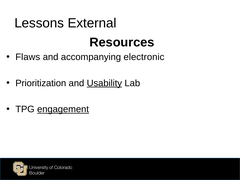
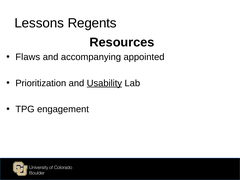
External: External -> Regents
electronic: electronic -> appointed
engagement underline: present -> none
